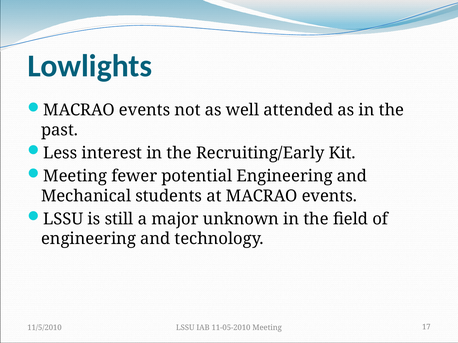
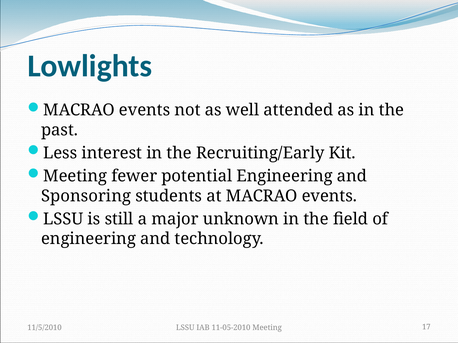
Mechanical: Mechanical -> Sponsoring
